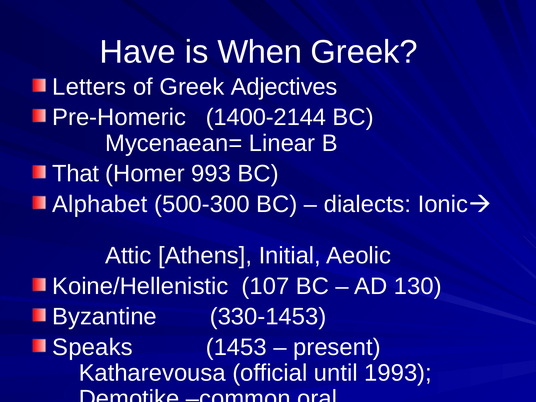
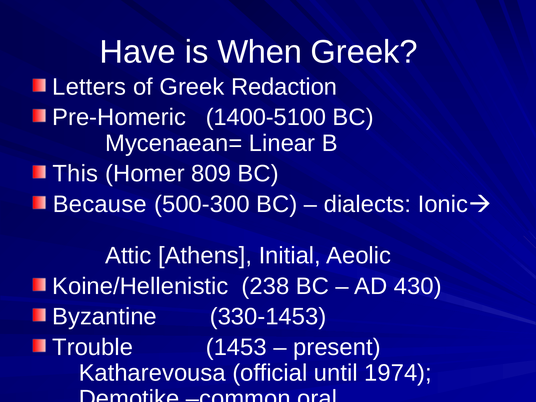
Adjectives: Adjectives -> Redaction
1400-2144: 1400-2144 -> 1400-5100
That: That -> This
993: 993 -> 809
Alphabet: Alphabet -> Because
107: 107 -> 238
130: 130 -> 430
Speaks: Speaks -> Trouble
1993: 1993 -> 1974
